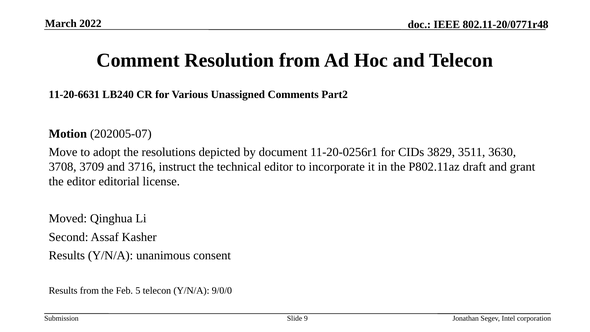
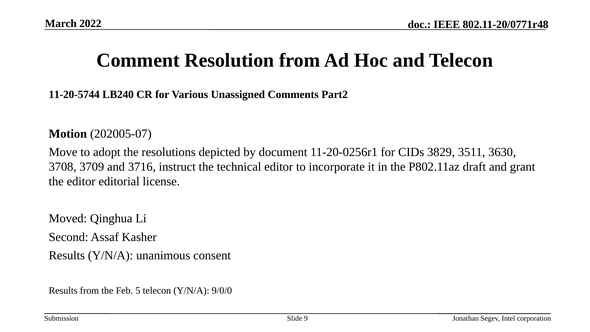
11-20-6631: 11-20-6631 -> 11-20-5744
